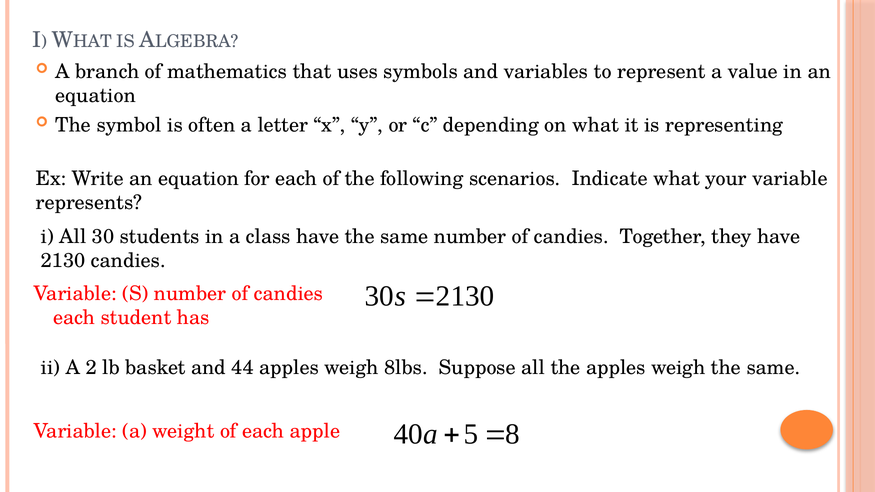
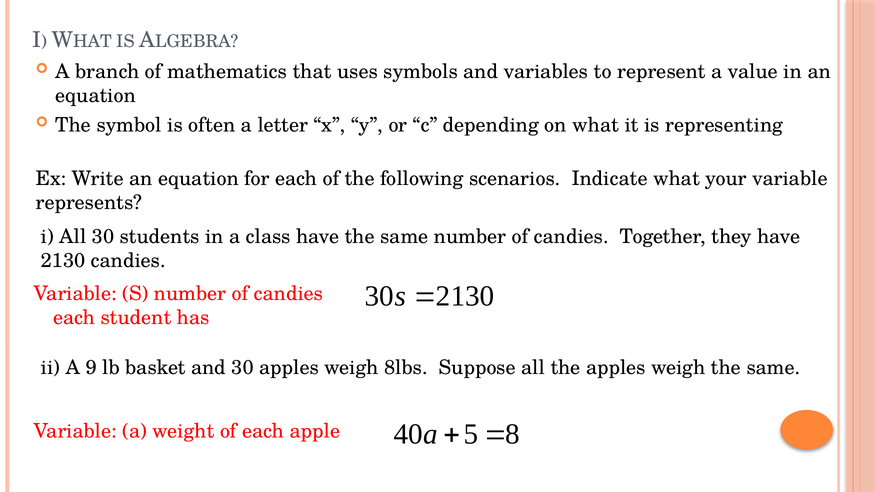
2: 2 -> 9
and 44: 44 -> 30
